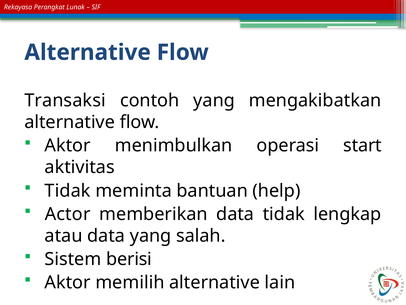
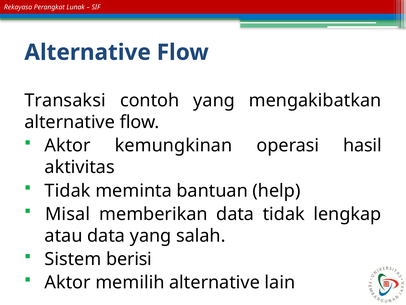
menimbulkan: menimbulkan -> kemungkinan
start: start -> hasil
Actor: Actor -> Misal
